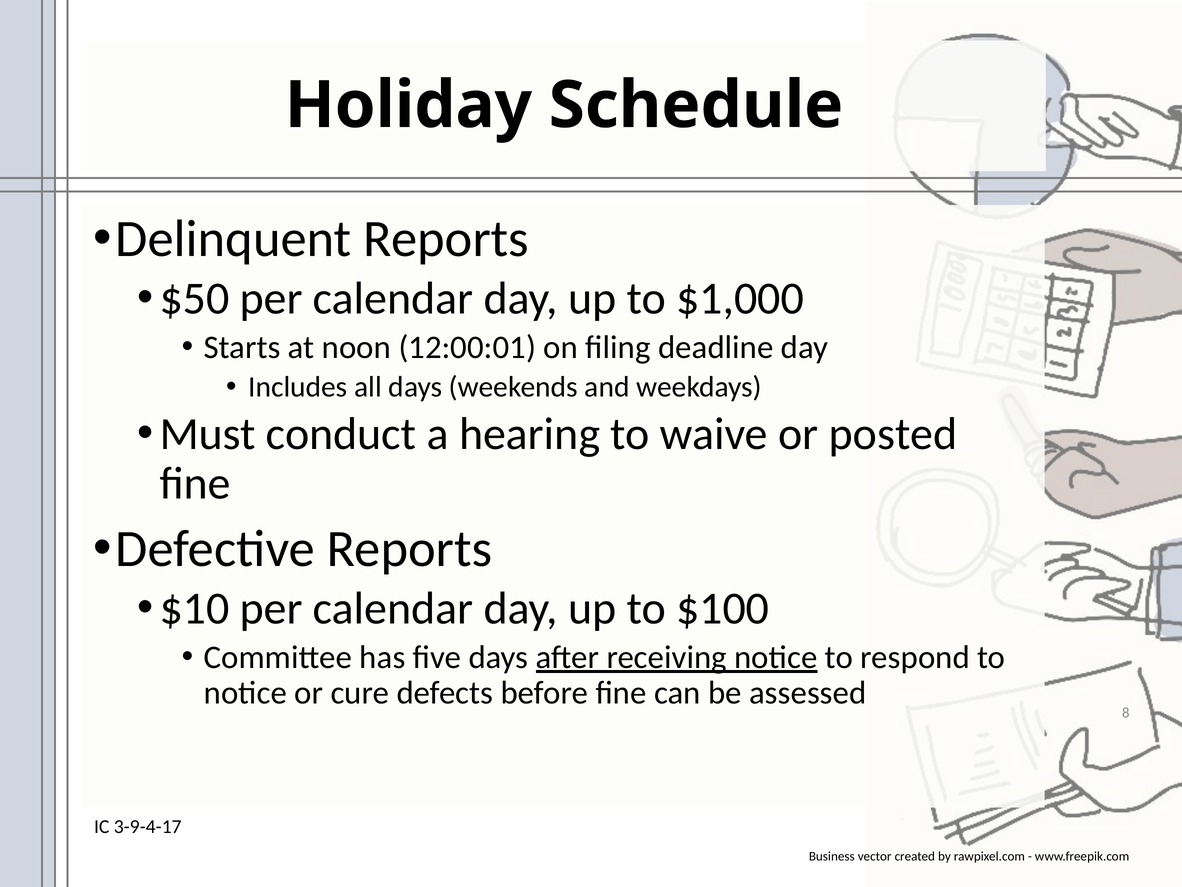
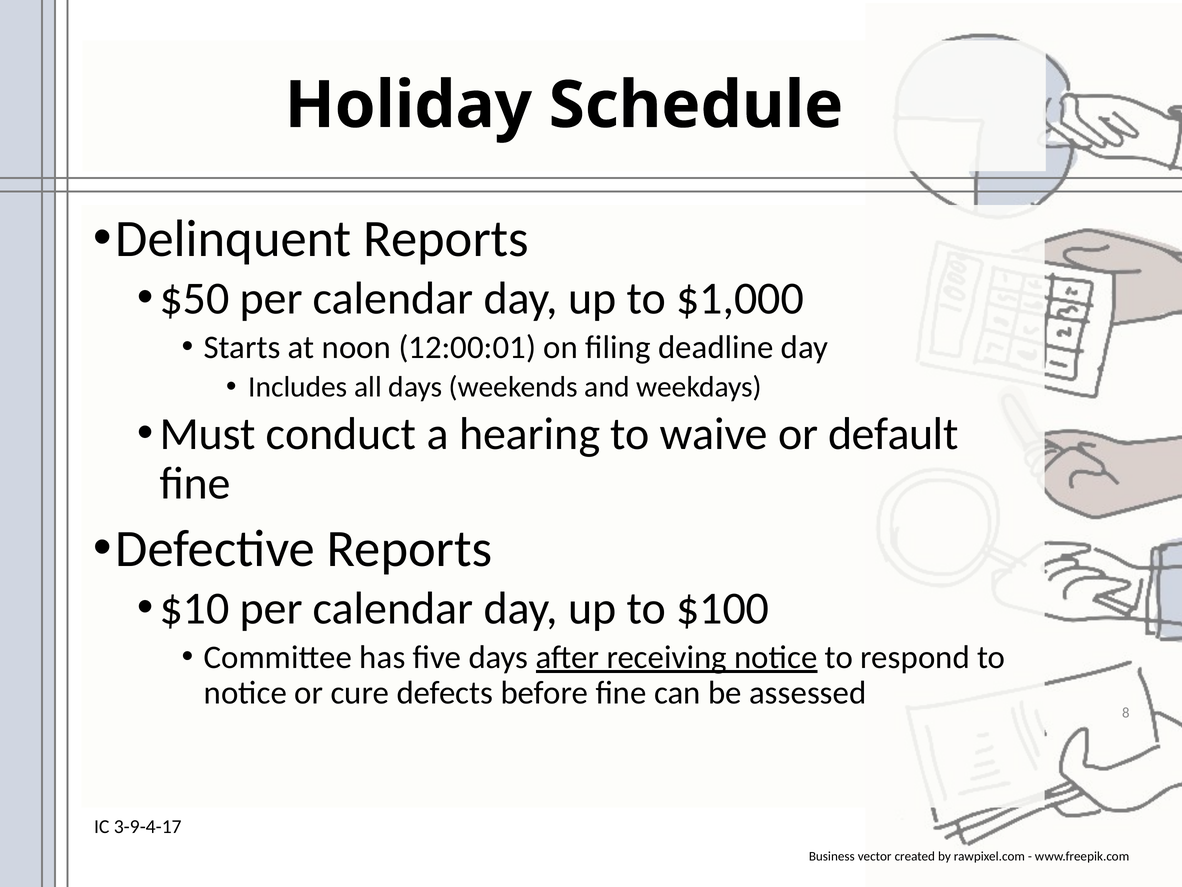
posted: posted -> default
